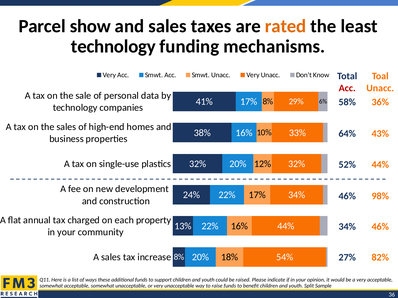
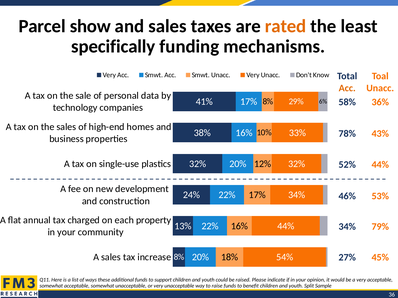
technology at (113, 47): technology -> specifically
Acc at (347, 88) colour: red -> orange
64%: 64% -> 78%
98%: 98% -> 53%
34% 46%: 46% -> 79%
82%: 82% -> 45%
